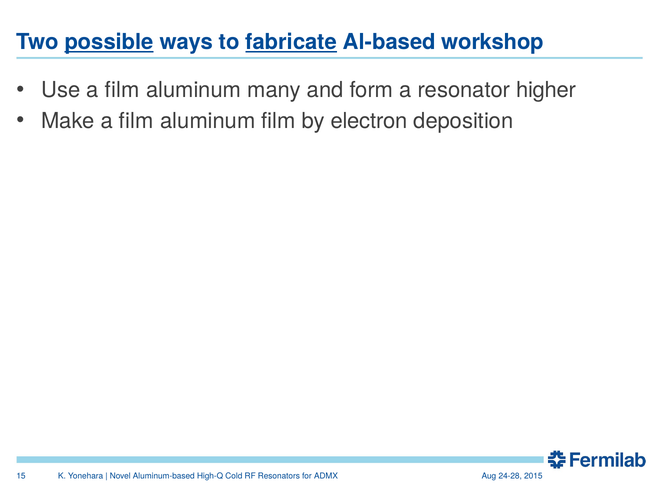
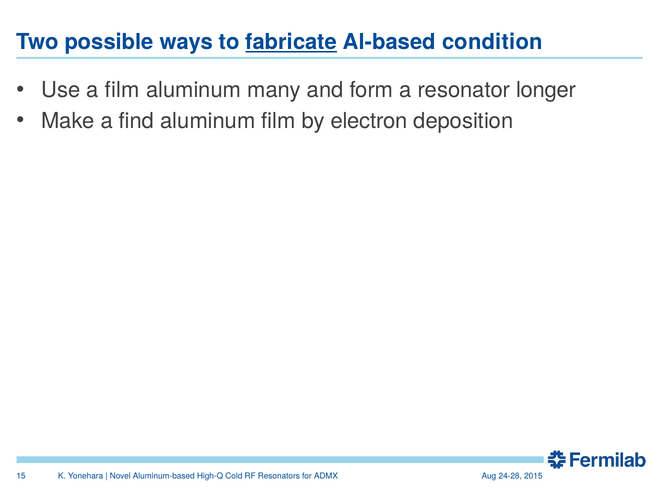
possible underline: present -> none
workshop: workshop -> condition
higher: higher -> longer
Make a film: film -> find
